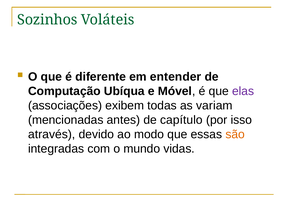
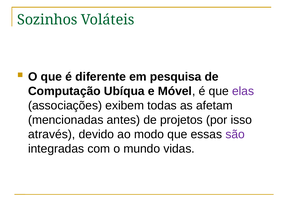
entender: entender -> pesquisa
variam: variam -> afetam
capítulo: capítulo -> projetos
são colour: orange -> purple
